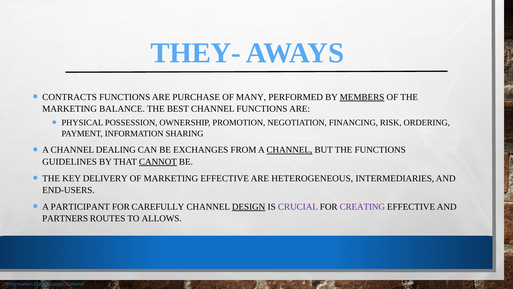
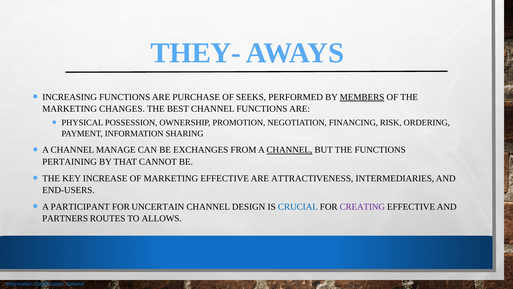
CONTRACTS: CONTRACTS -> INCREASING
MANY: MANY -> SEEKS
BALANCE: BALANCE -> CHANGES
DEALING: DEALING -> MANAGE
GUIDELINES: GUIDELINES -> PERTAINING
CANNOT underline: present -> none
DELIVERY: DELIVERY -> INCREASE
HETEROGENEOUS: HETEROGENEOUS -> ATTRACTIVENESS
CAREFULLY: CAREFULLY -> UNCERTAIN
DESIGN underline: present -> none
CRUCIAL colour: purple -> blue
